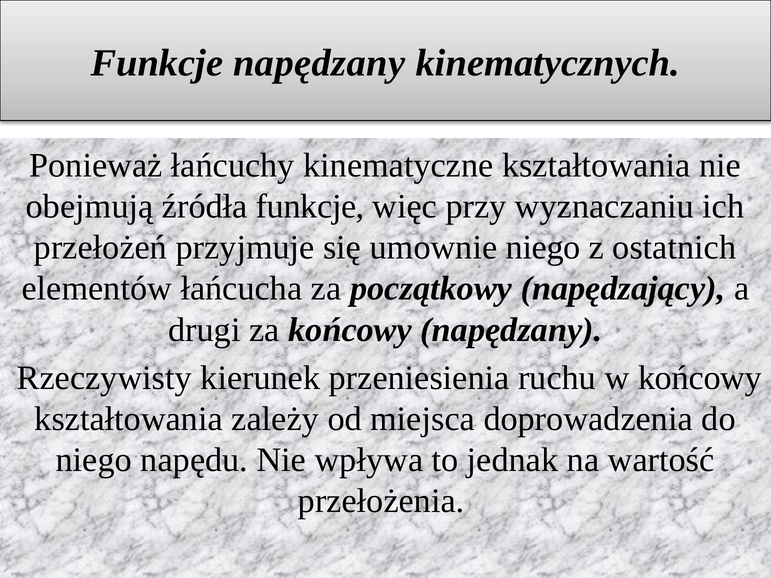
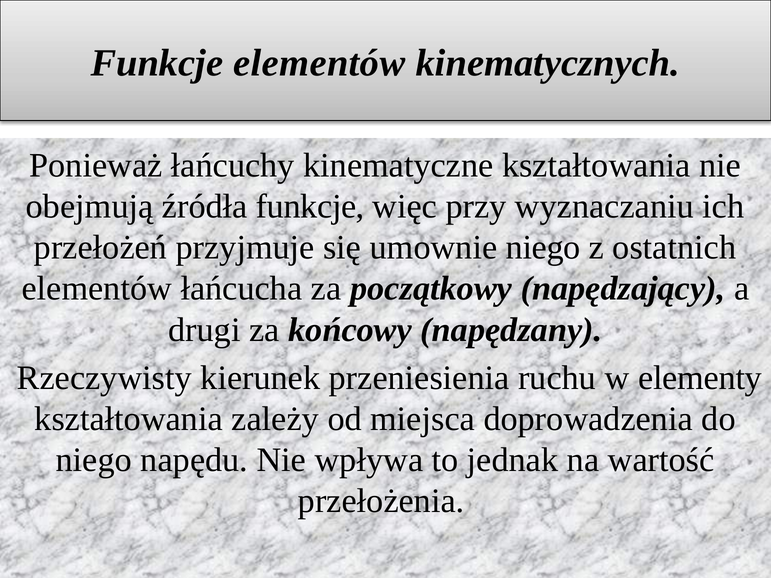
Funkcje napędzany: napędzany -> elementów
w końcowy: końcowy -> elementy
